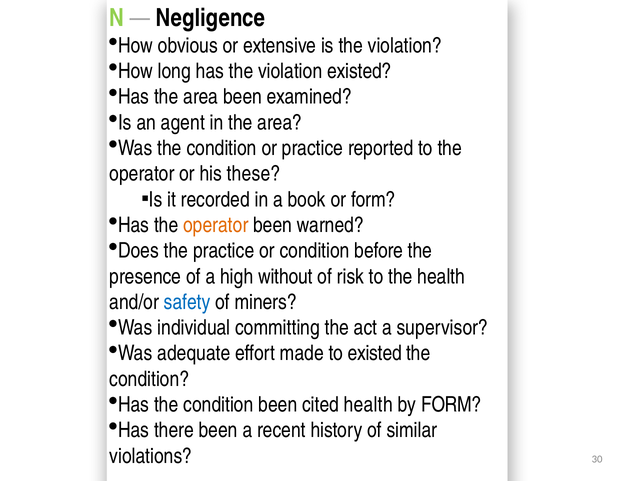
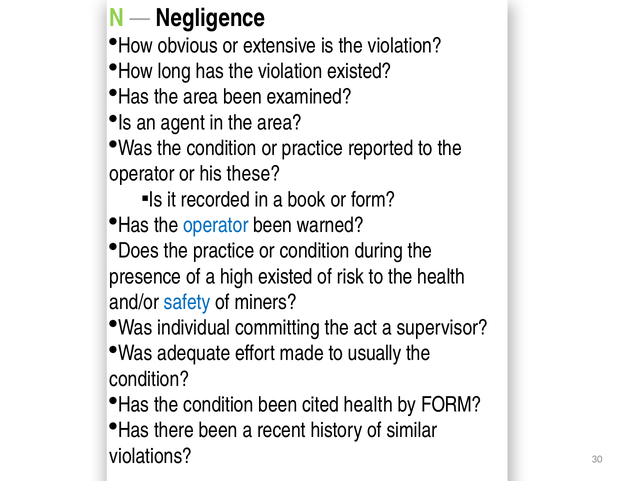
operator at (216, 225) colour: orange -> blue
before: before -> during
high without: without -> existed
to existed: existed -> usually
